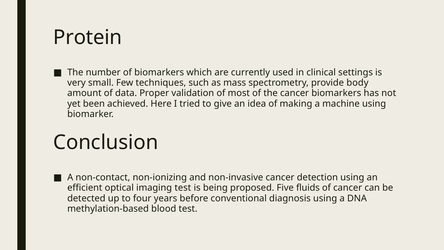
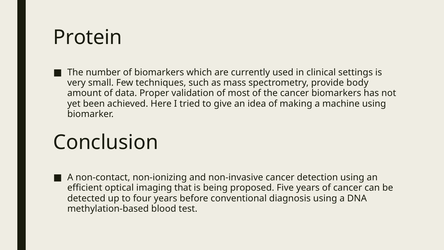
imaging test: test -> that
Five fluids: fluids -> years
